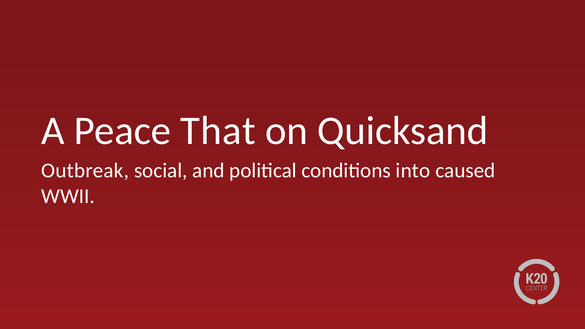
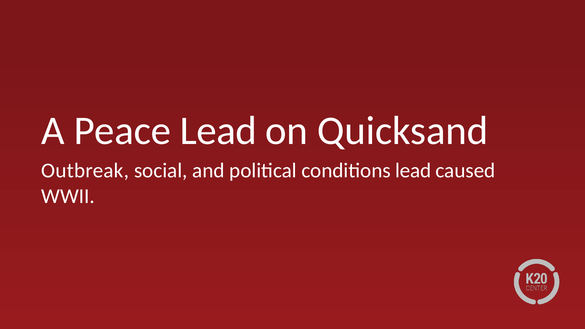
Peace That: That -> Lead
conditions into: into -> lead
